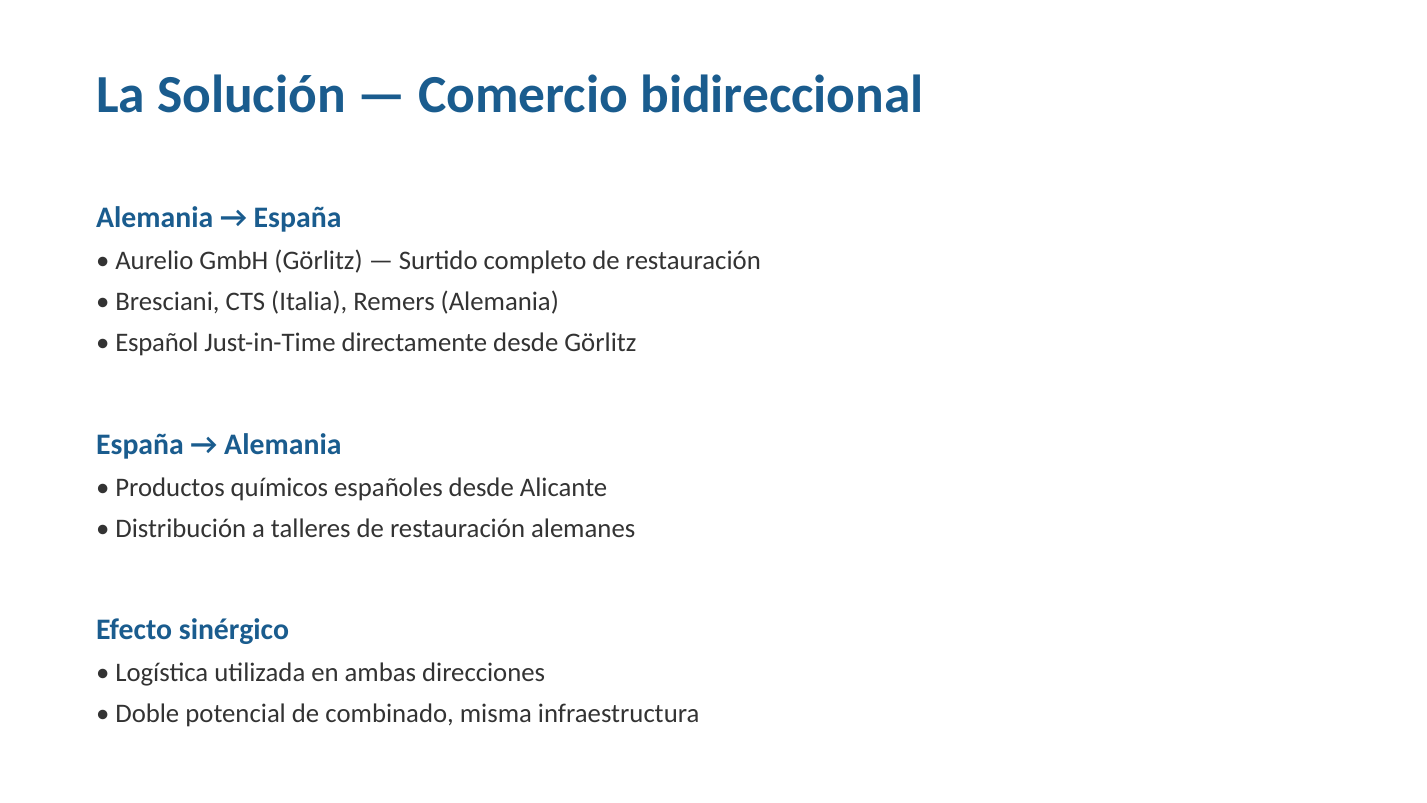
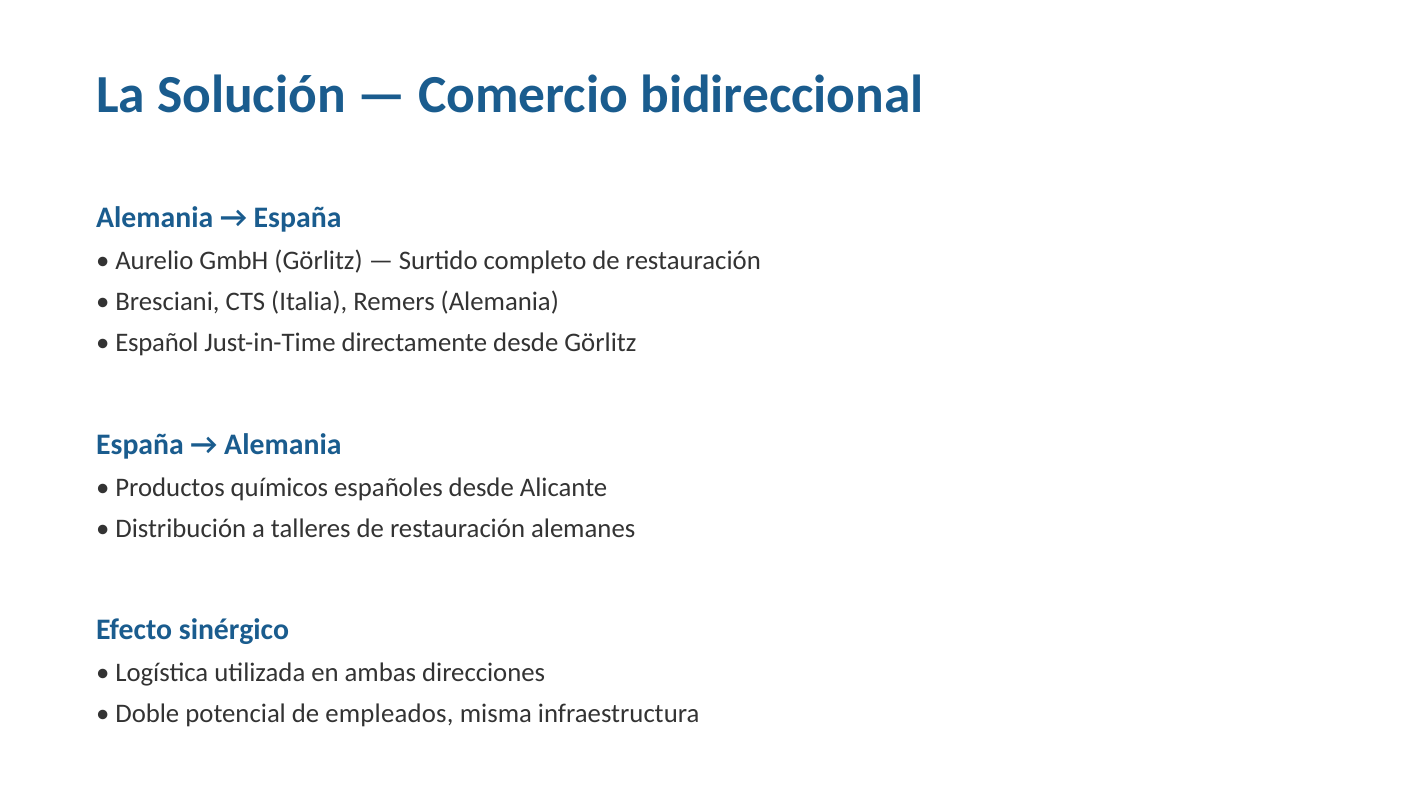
combinado: combinado -> empleados
